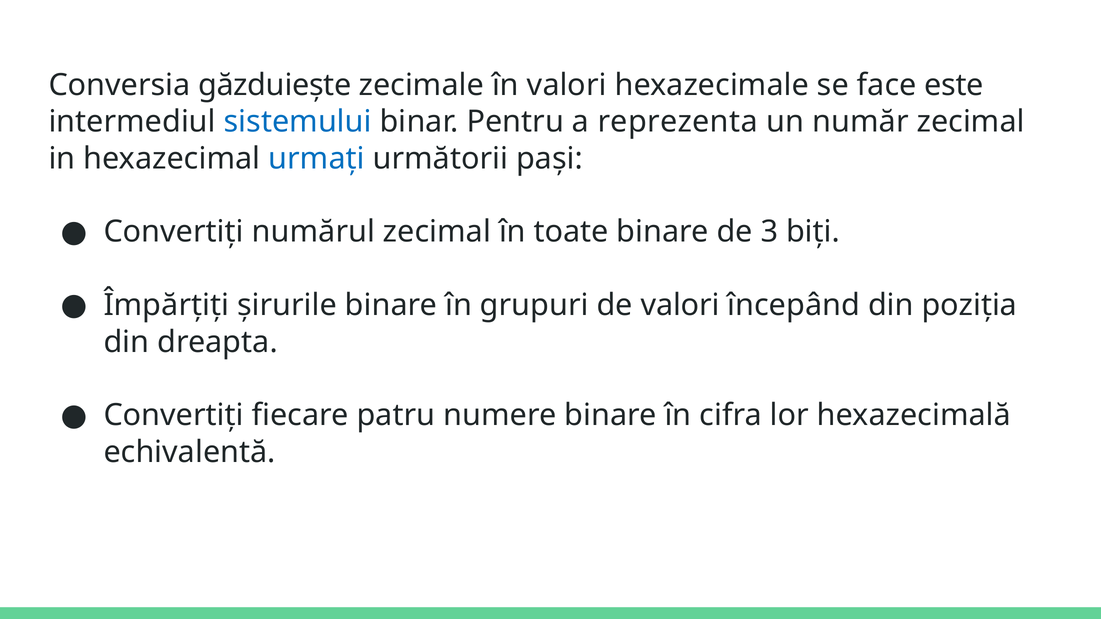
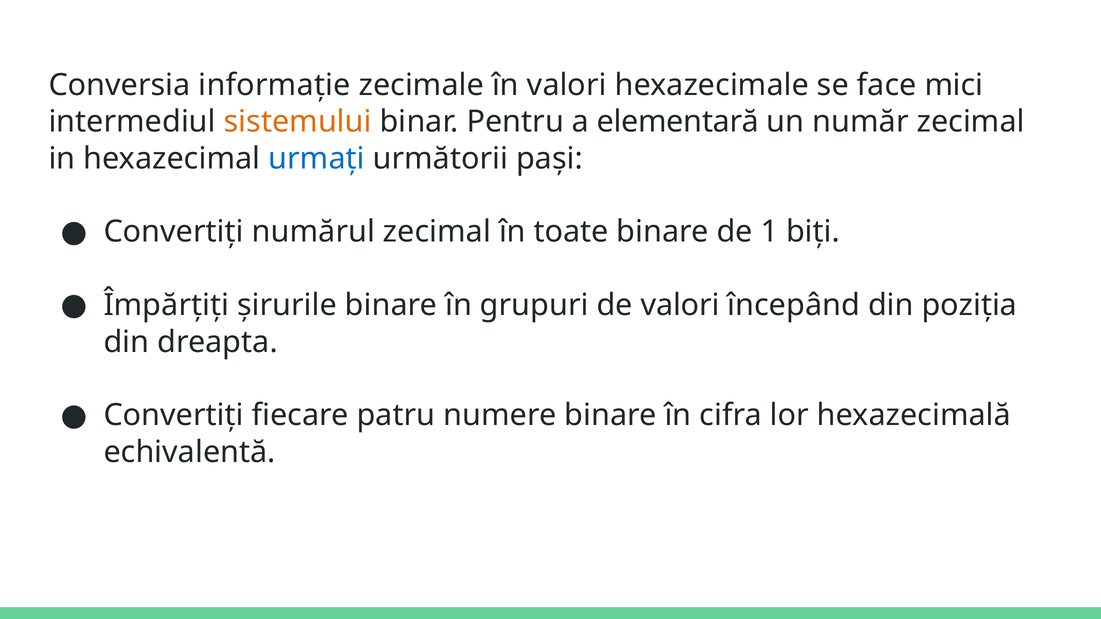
găzduiește: găzduiește -> informație
este: este -> mici
sistemului colour: blue -> orange
reprezenta: reprezenta -> elementară
3: 3 -> 1
